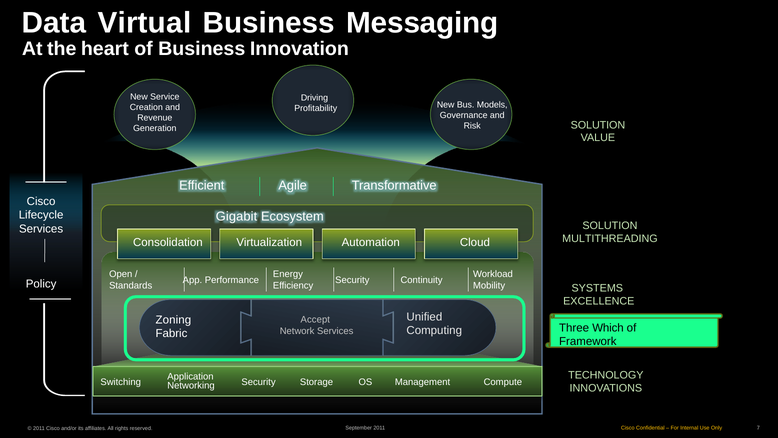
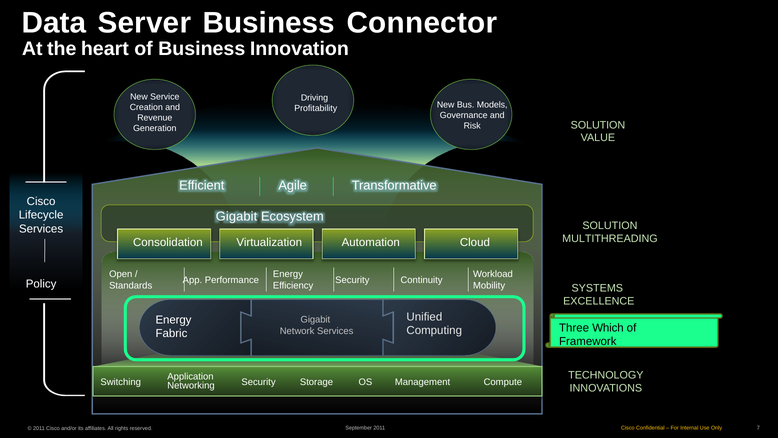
Virtual: Virtual -> Server
Messaging: Messaging -> Connector
Zoning at (173, 320): Zoning -> Energy
Accept at (315, 320): Accept -> Gigabit
